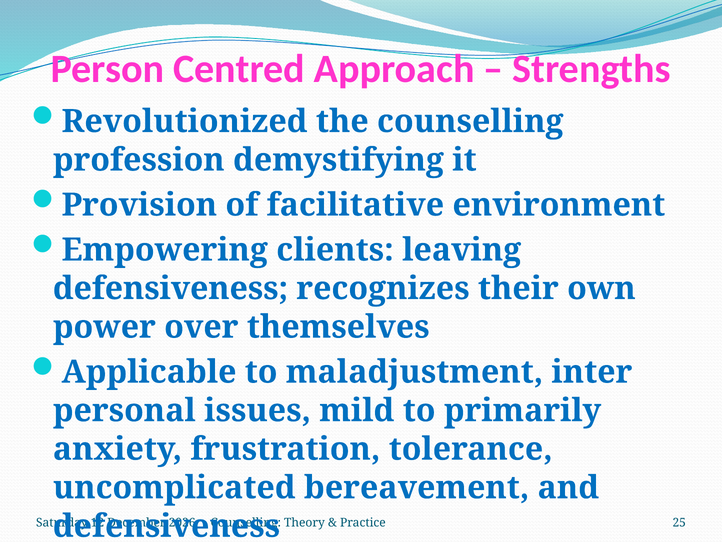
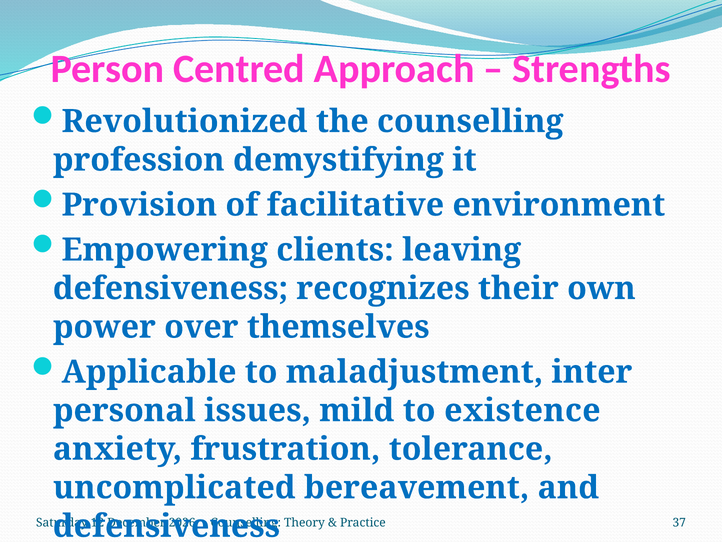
primarily: primarily -> existence
25: 25 -> 37
